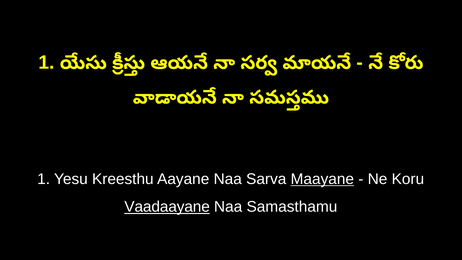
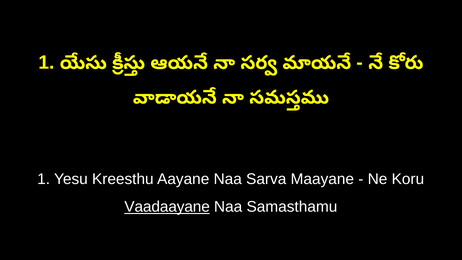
Maayane underline: present -> none
